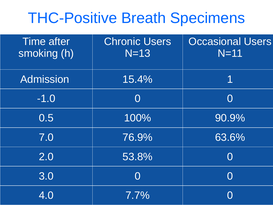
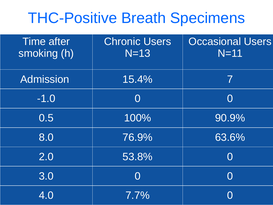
1: 1 -> 7
7.0: 7.0 -> 8.0
